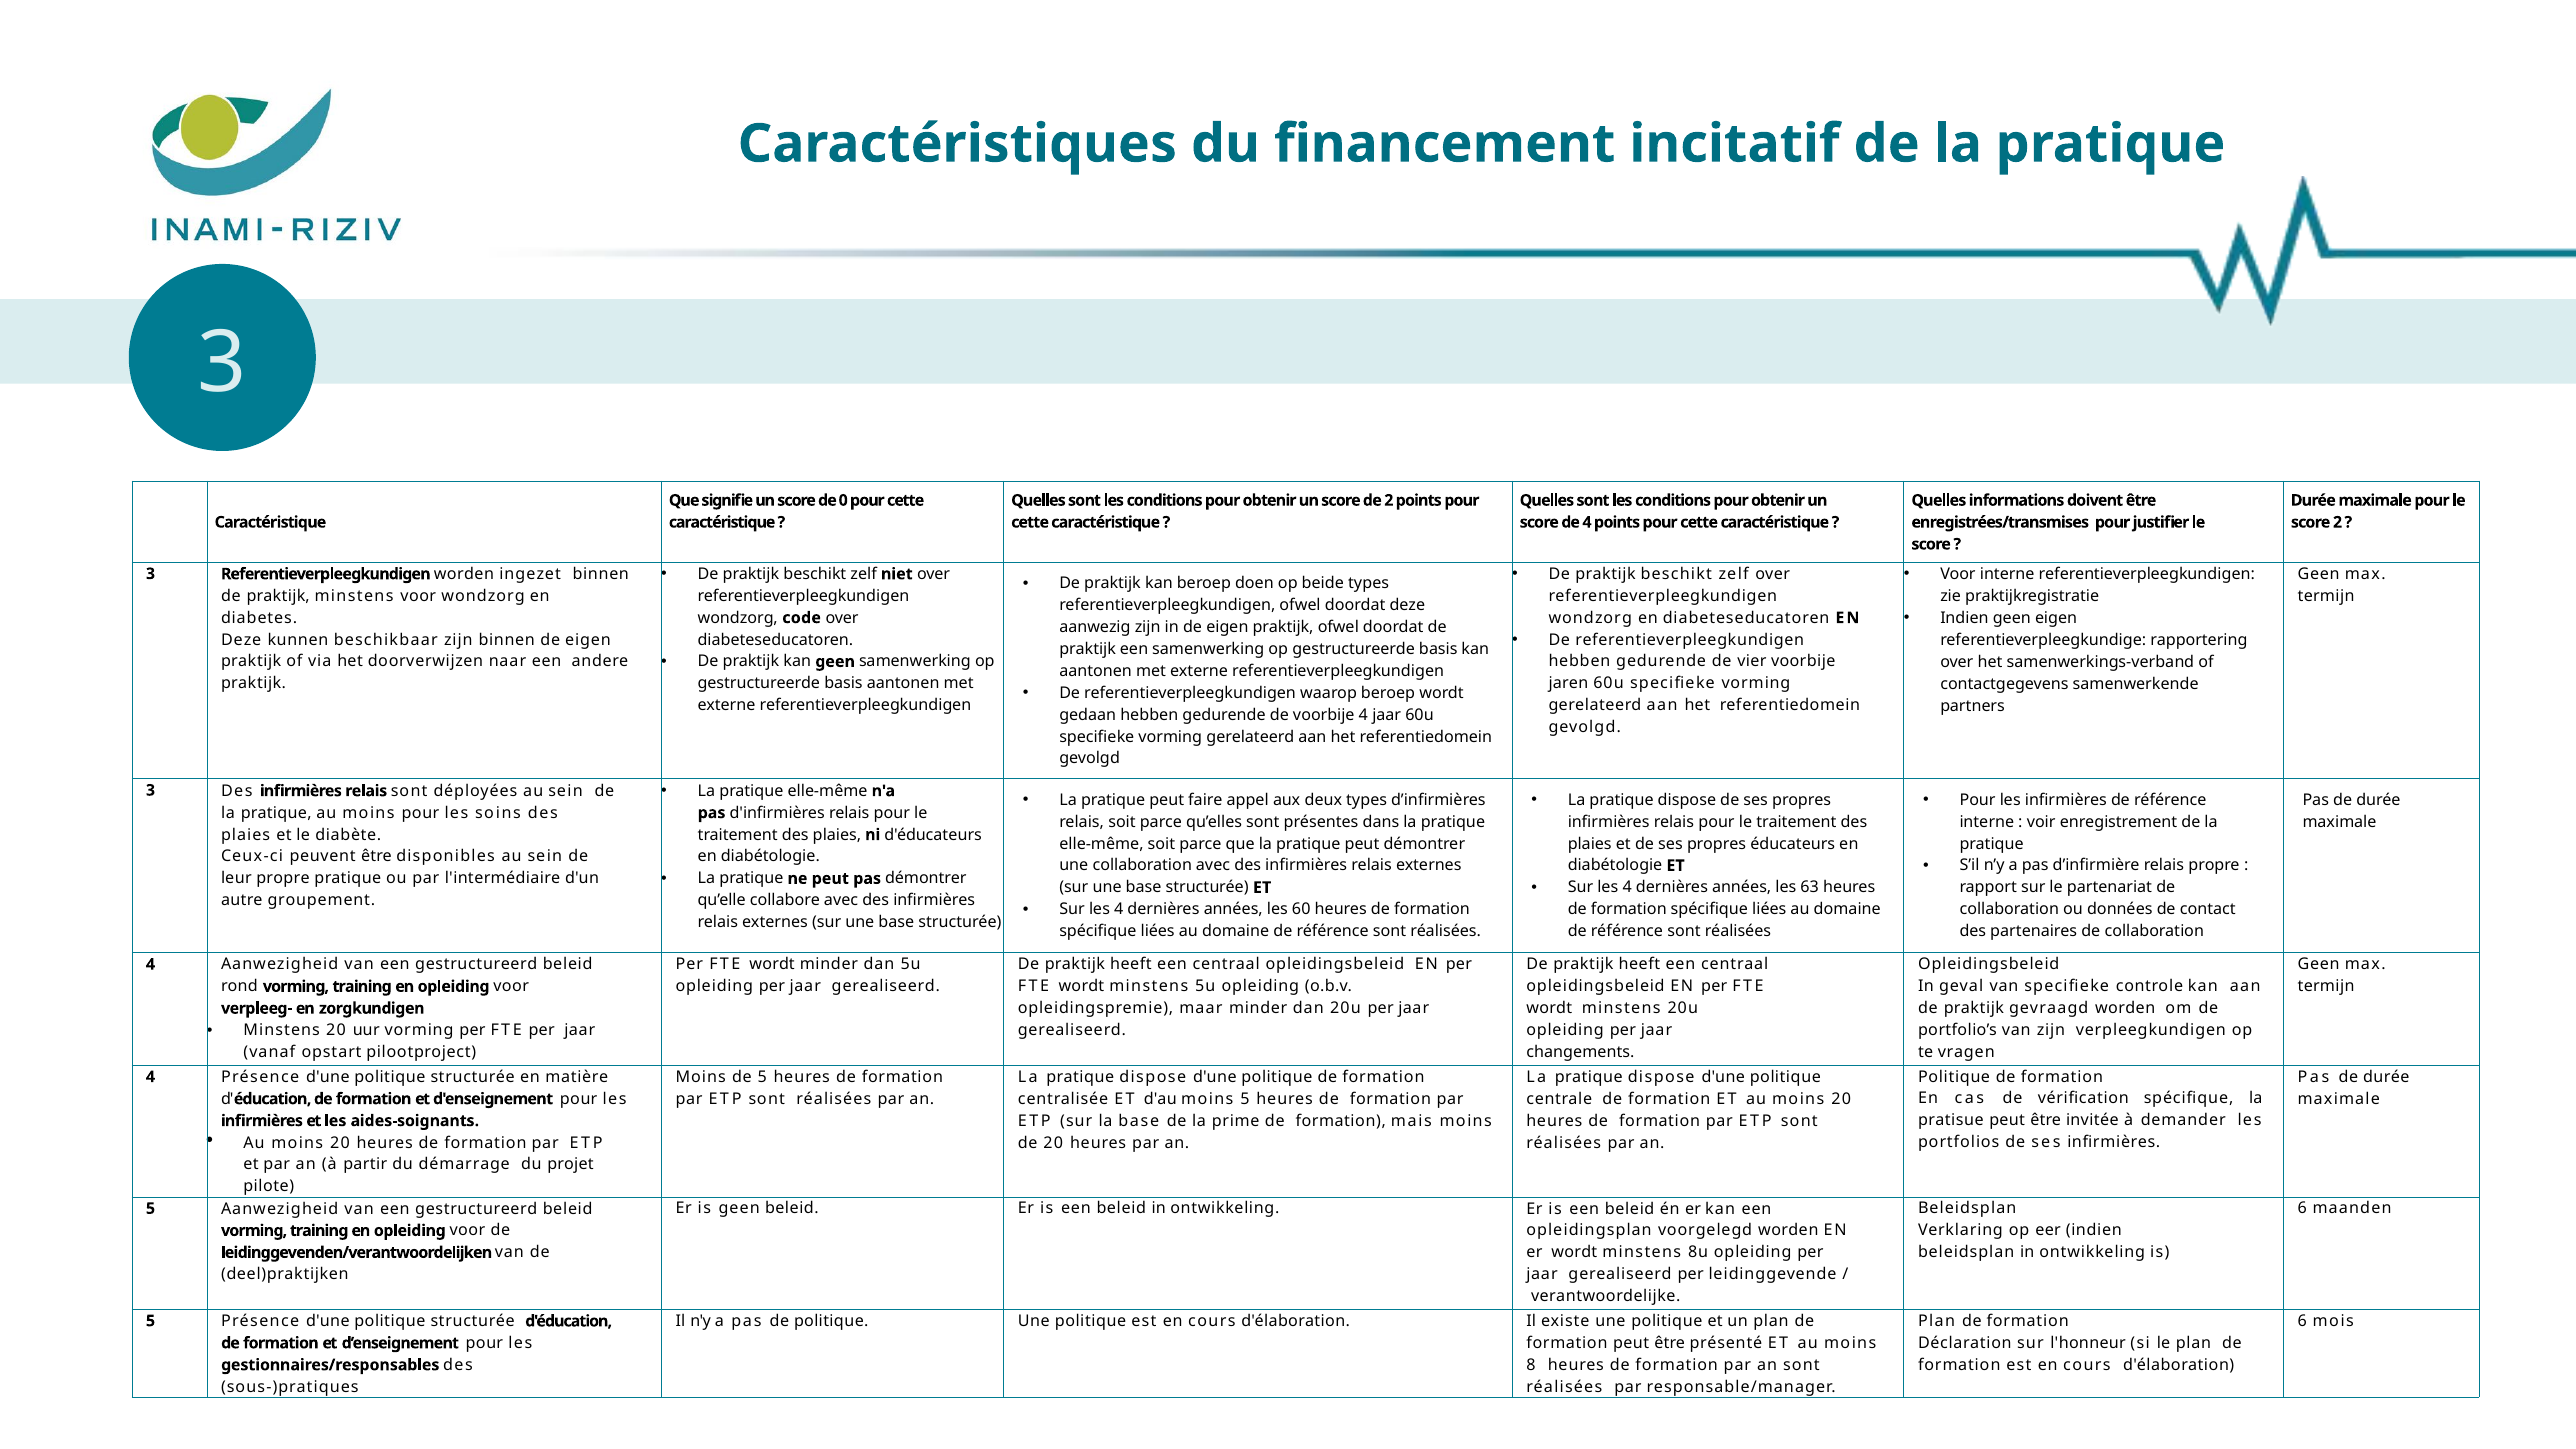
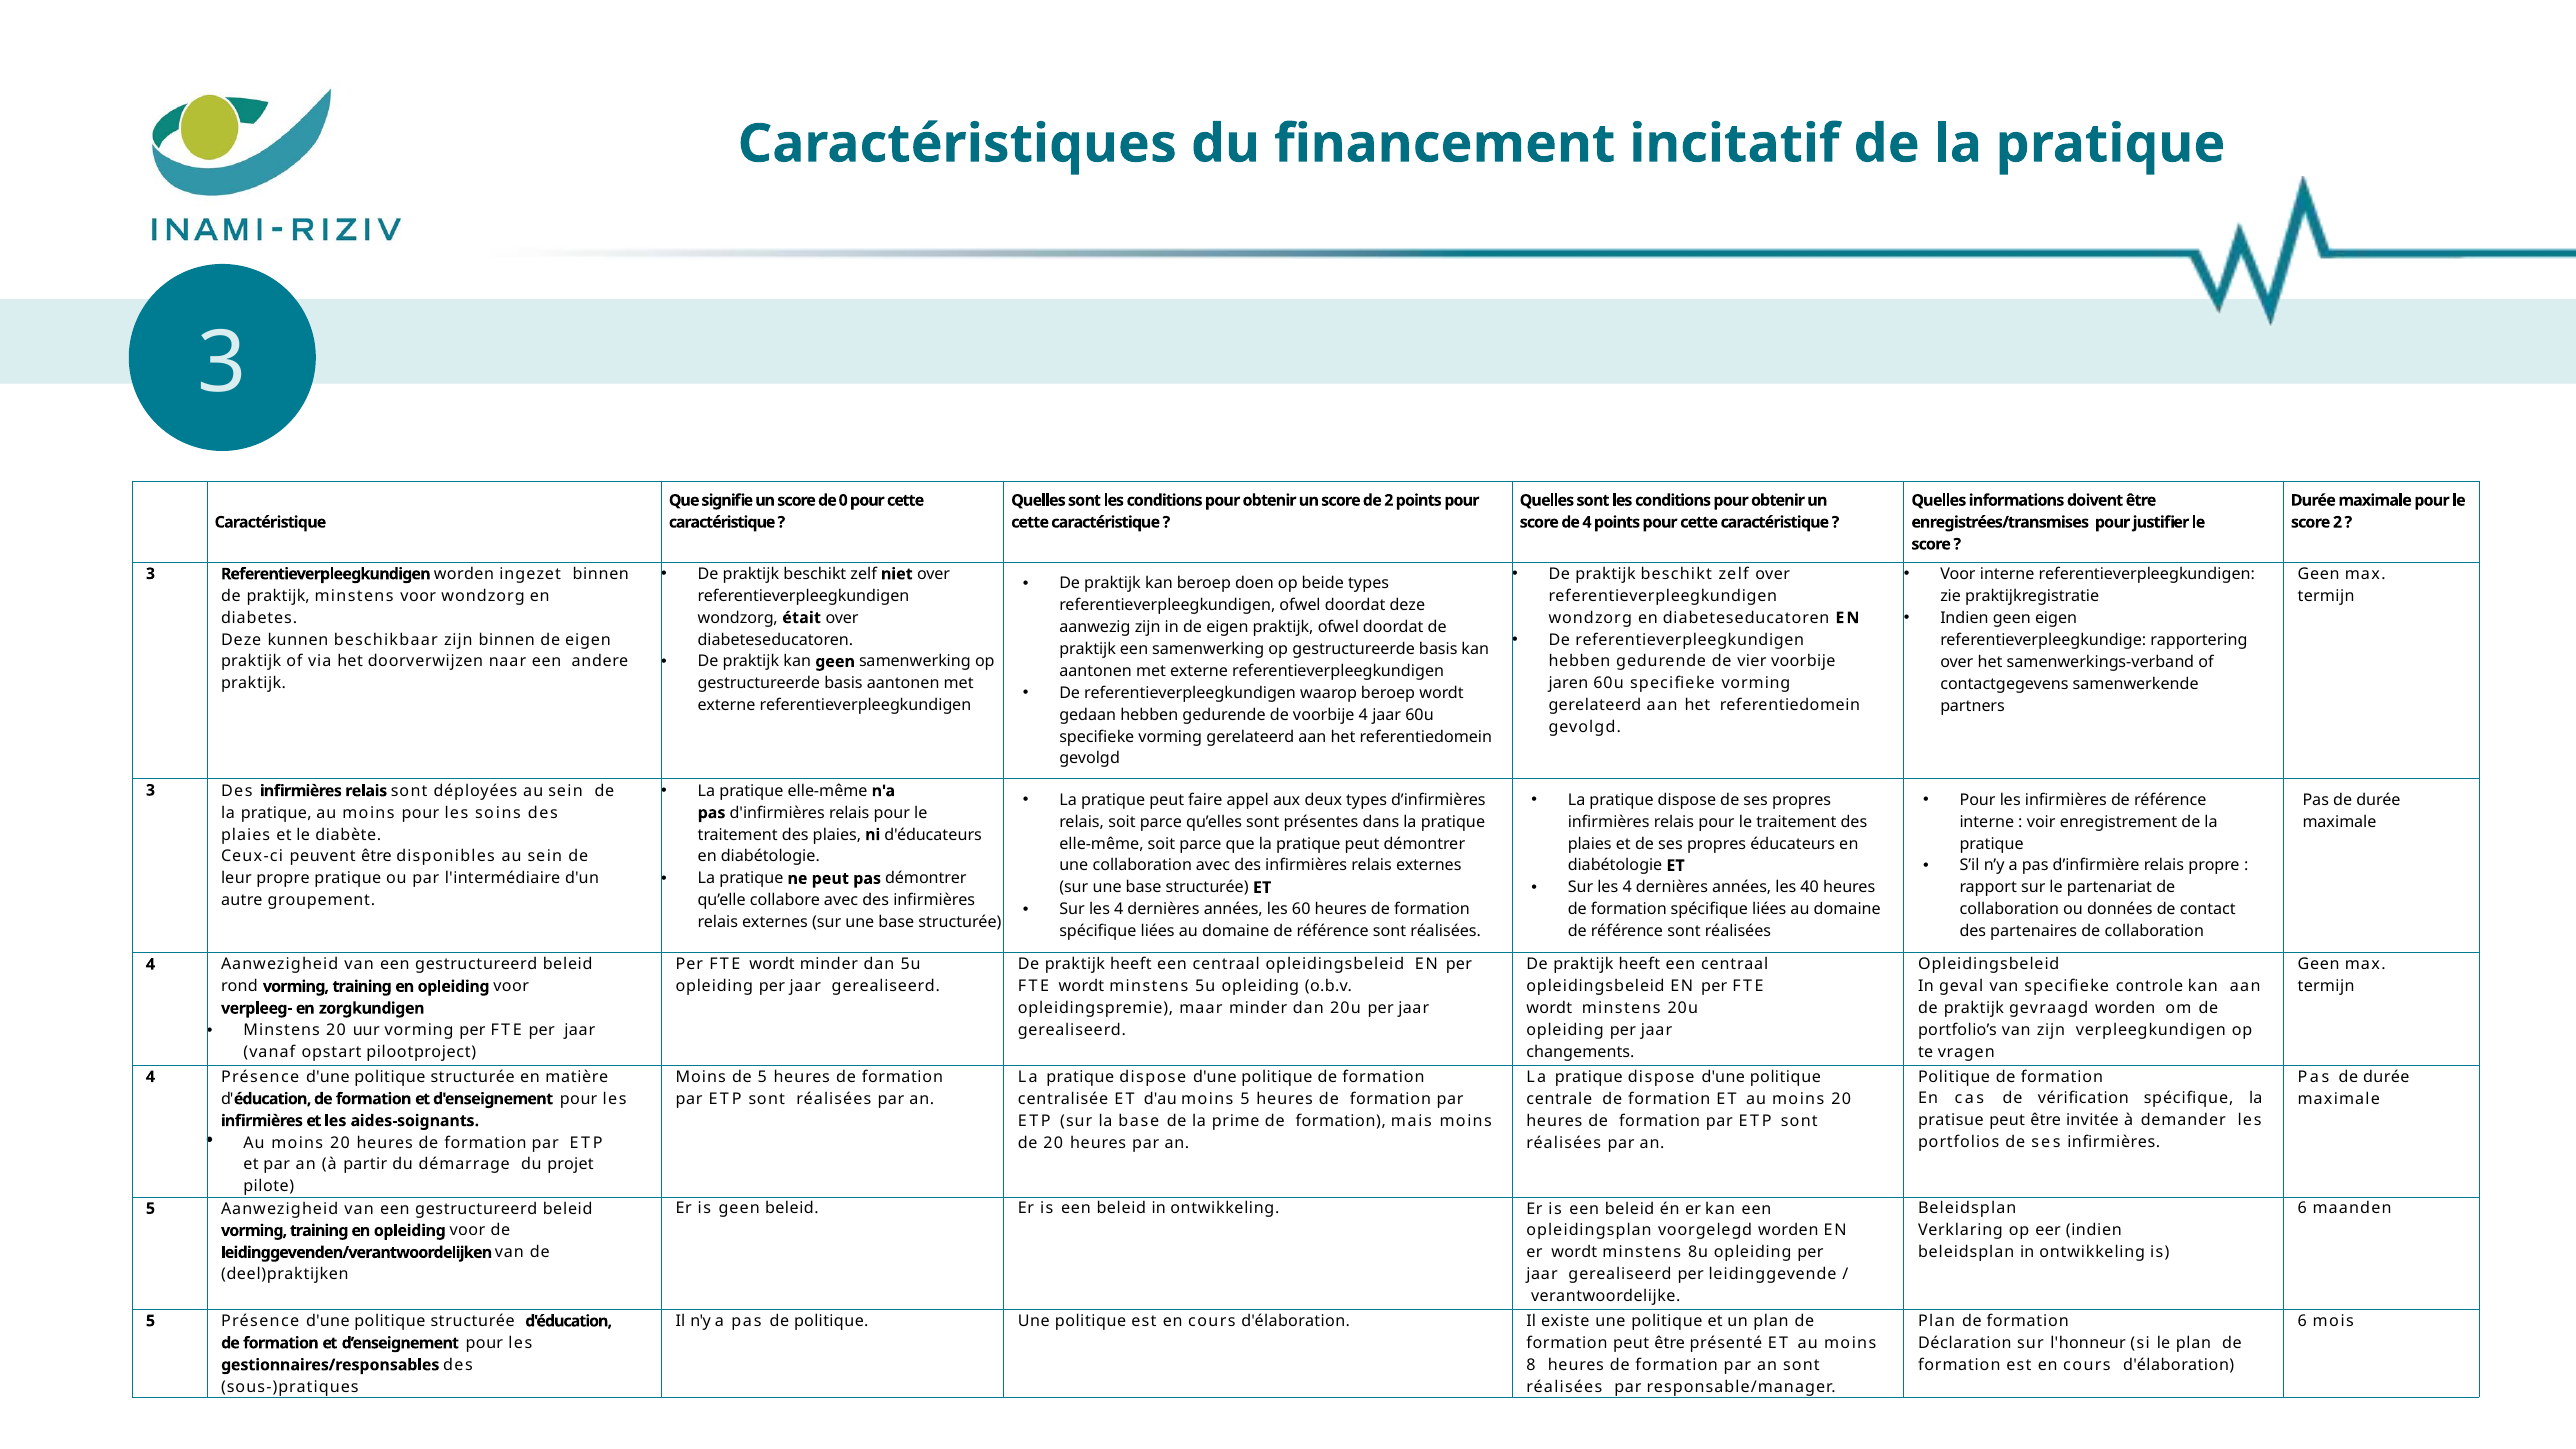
code: code -> était
63: 63 -> 40
